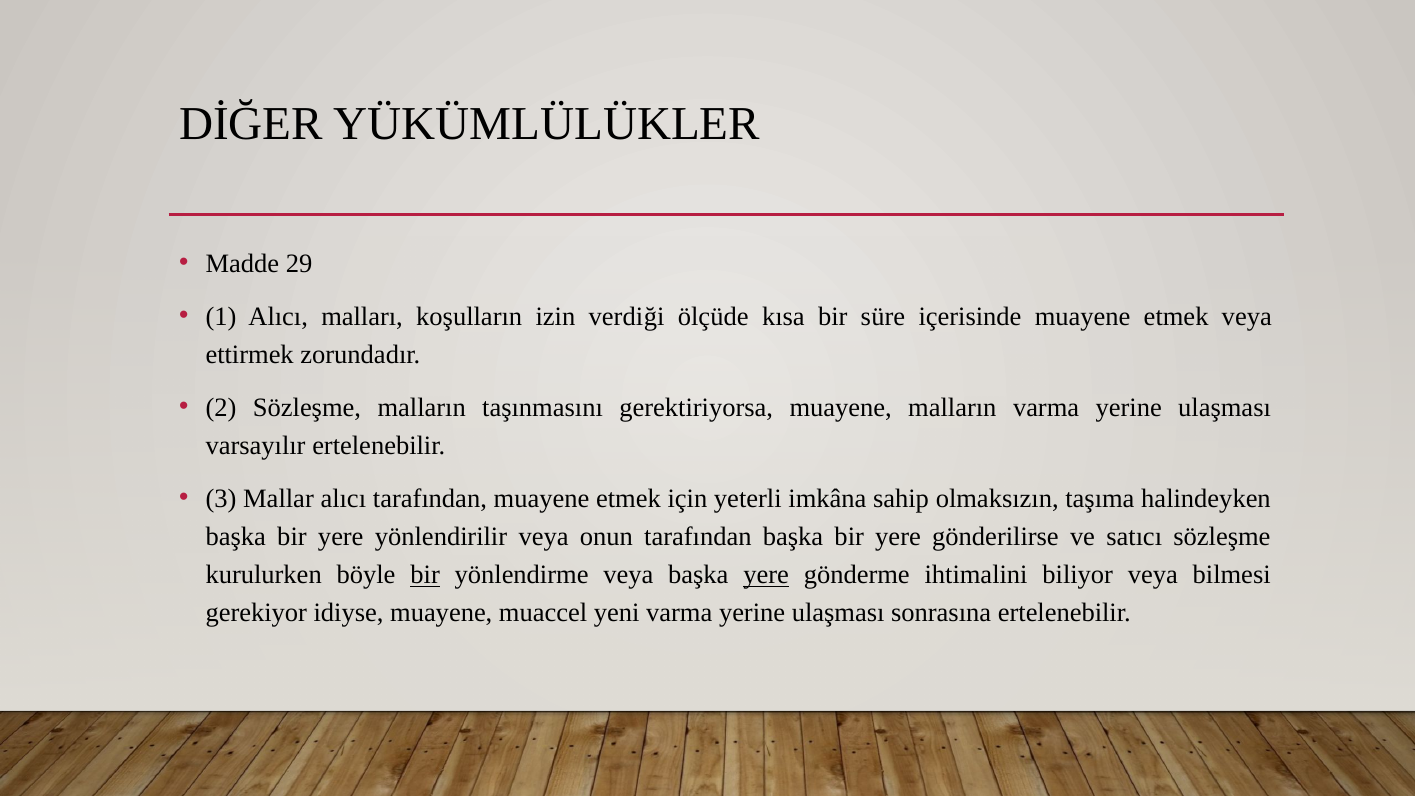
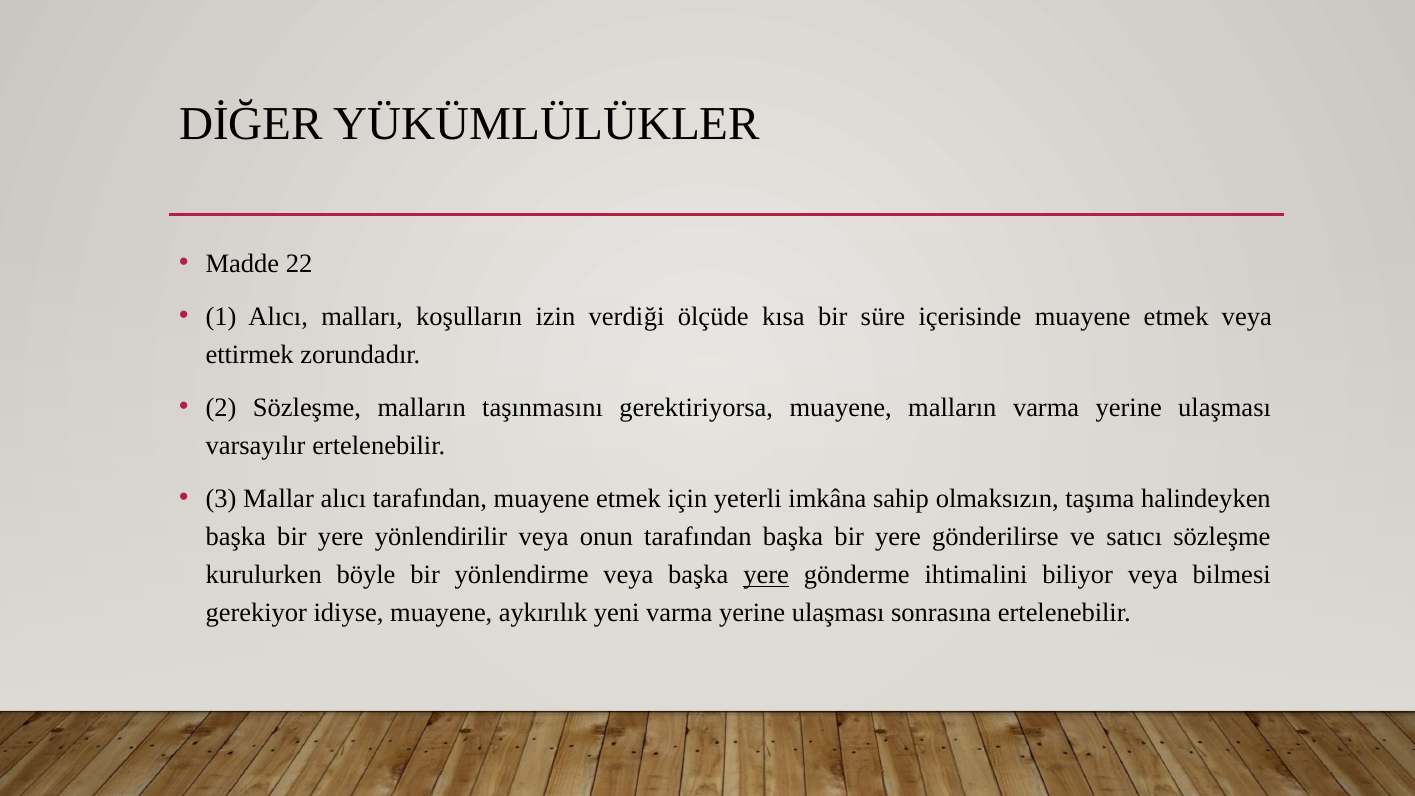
29: 29 -> 22
bir at (425, 575) underline: present -> none
muaccel: muaccel -> aykırılık
